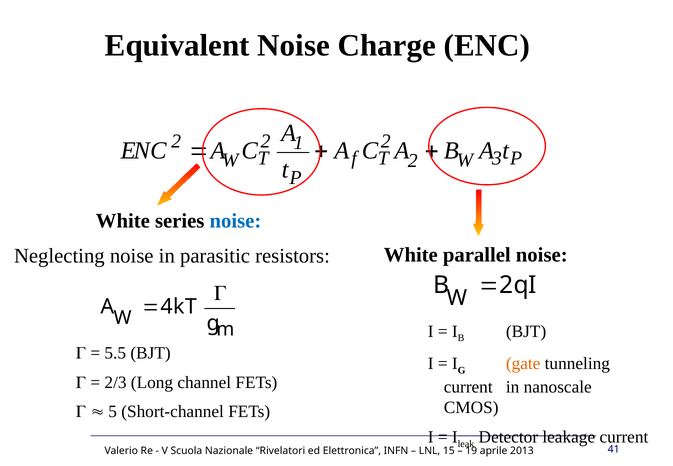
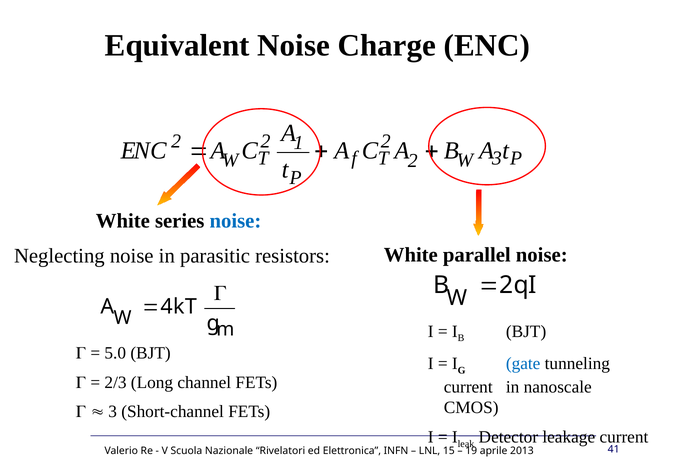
5.5: 5.5 -> 5.0
gate colour: orange -> blue
5 at (113, 412): 5 -> 3
